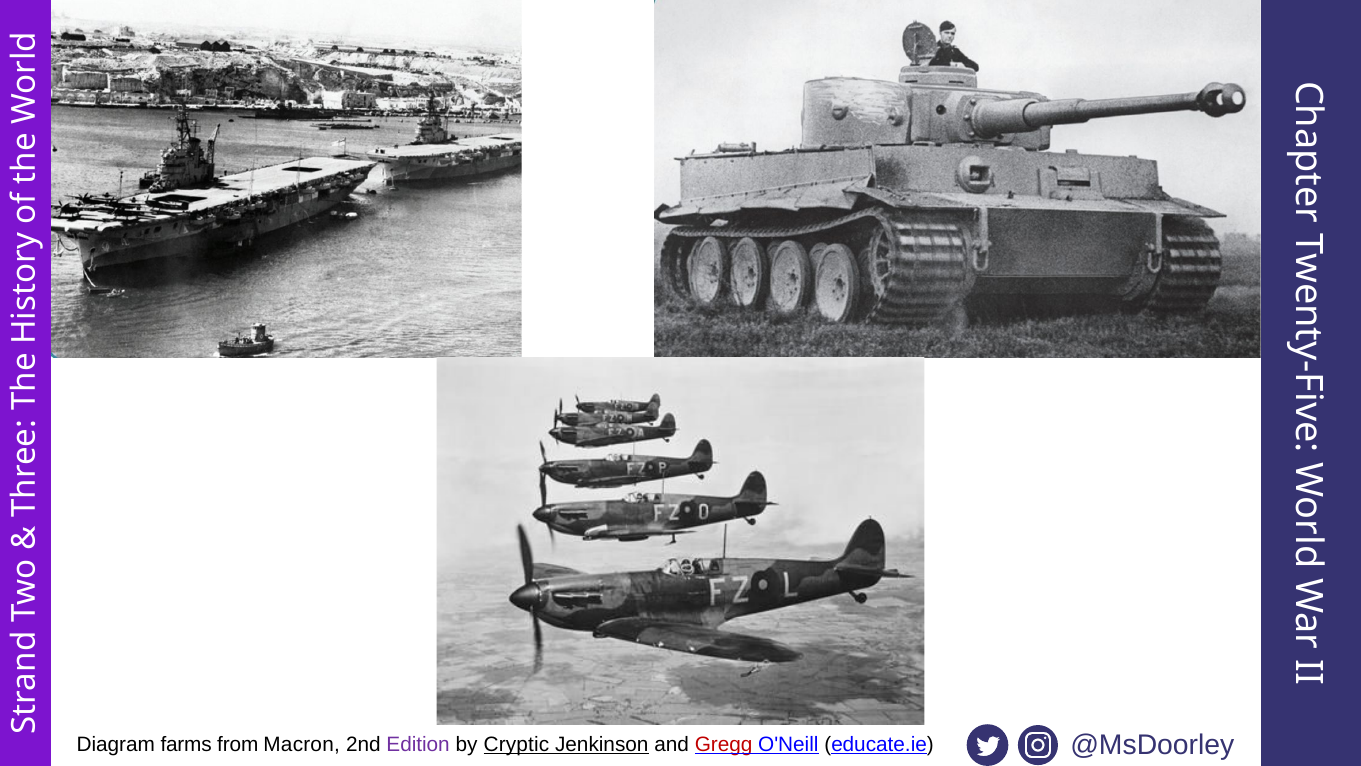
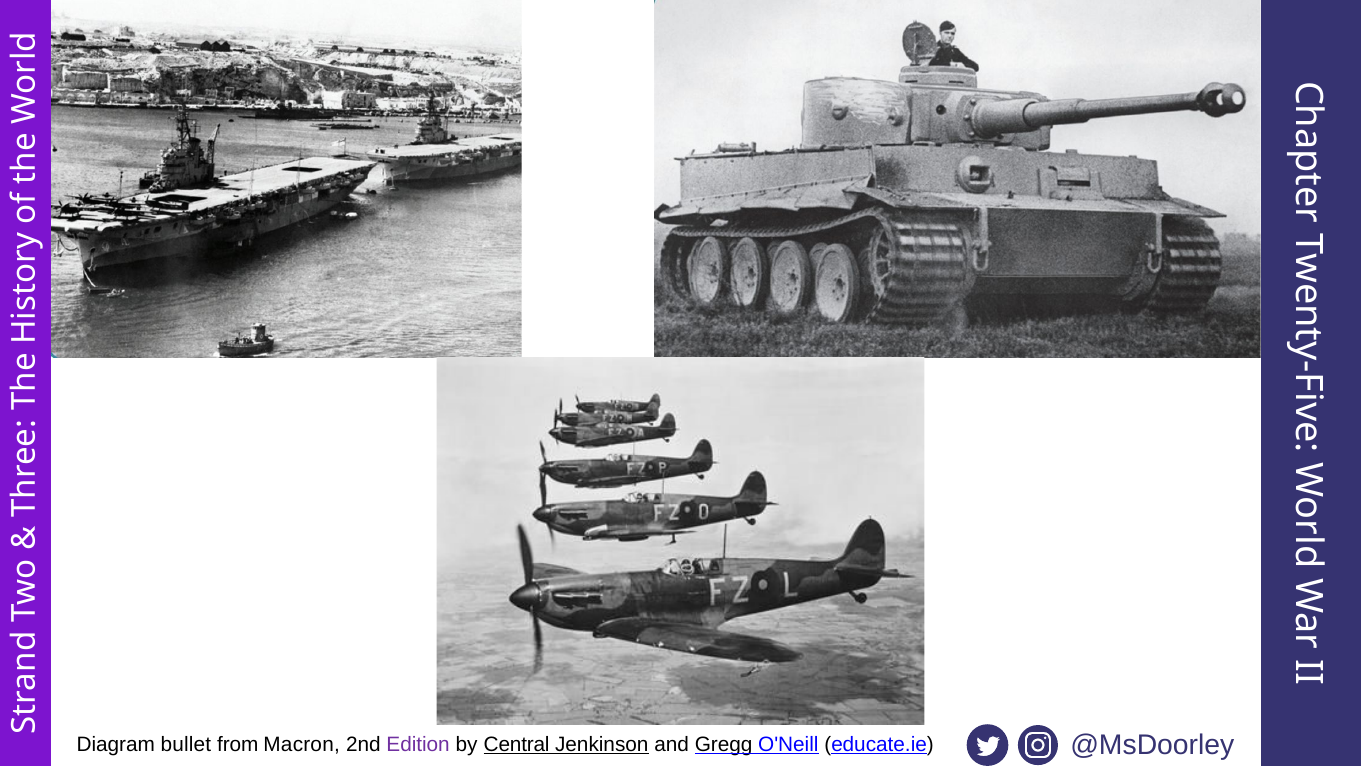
farms: farms -> bullet
Cryptic: Cryptic -> Central
Gregg colour: red -> black
